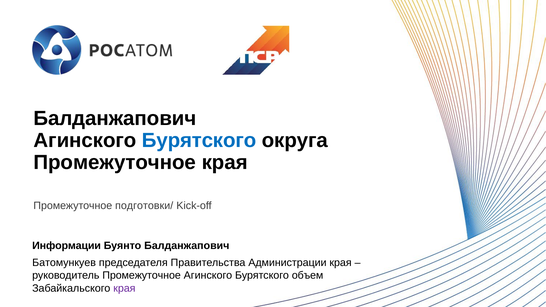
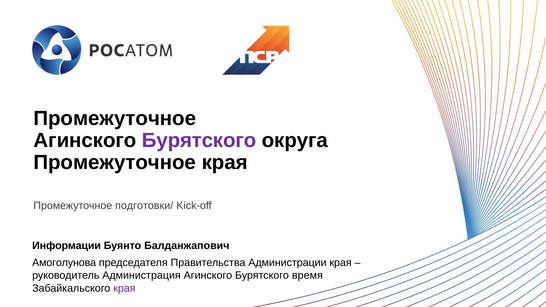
Балданжапович at (115, 118): Балданжапович -> Промежуточное
Бурятского at (199, 141) colour: blue -> purple
Батомункуев: Батомункуев -> Амоголунова
руководитель Промежуточное: Промежуточное -> Администрация
объем: объем -> время
